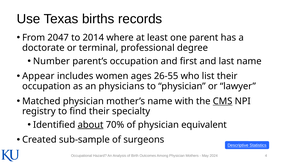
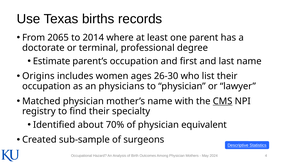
2047: 2047 -> 2065
Number: Number -> Estimate
Appear: Appear -> Origins
26-55: 26-55 -> 26-30
about underline: present -> none
